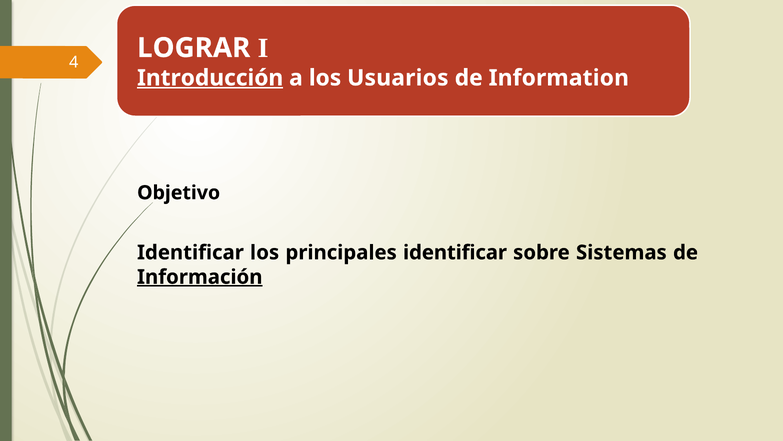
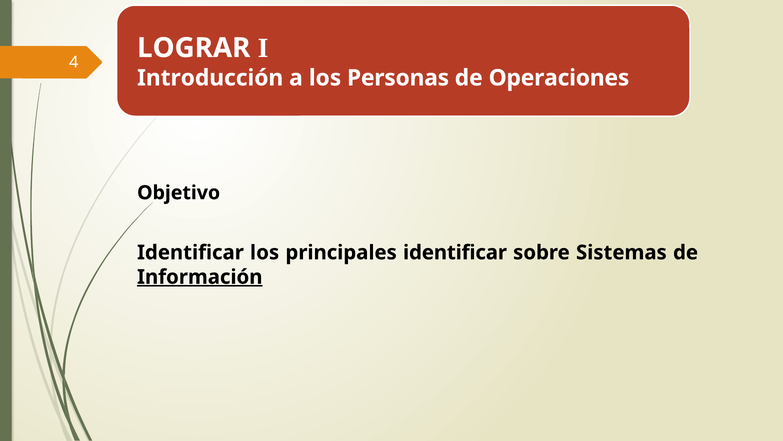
Introducción underline: present -> none
Usuarios: Usuarios -> Personas
Information: Information -> Operaciones
